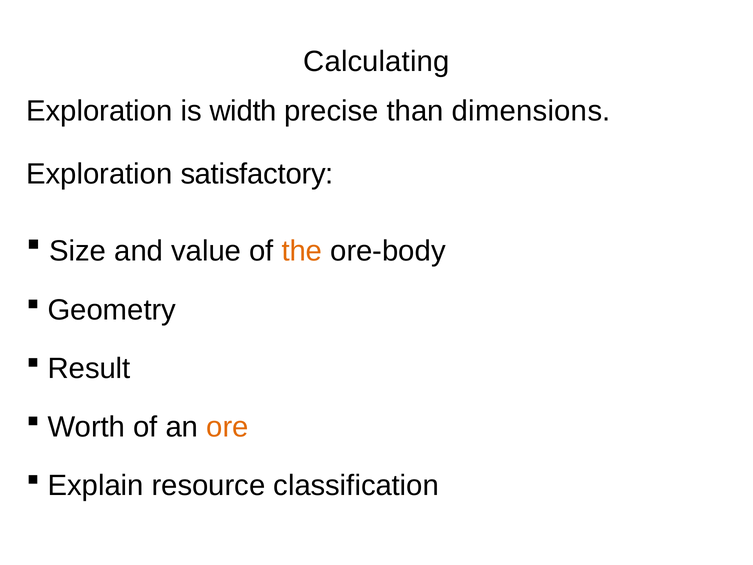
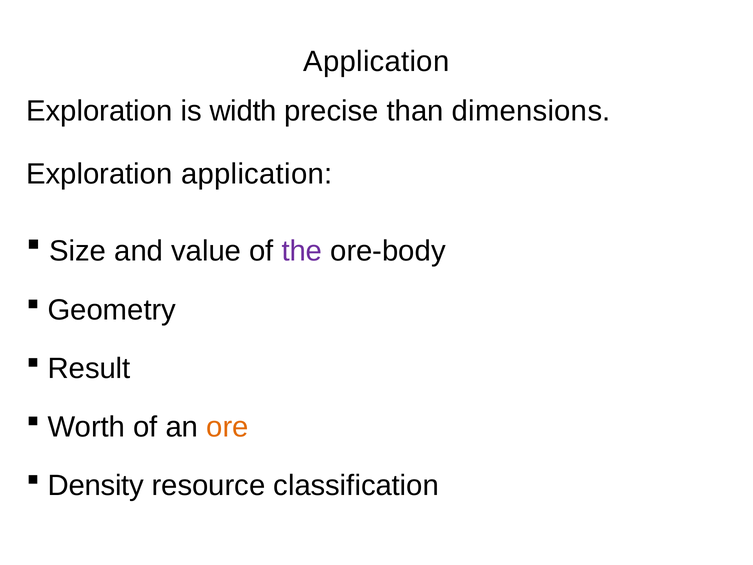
Calculating at (376, 62): Calculating -> Application
Exploration satisfactory: satisfactory -> application
the colour: orange -> purple
Explain: Explain -> Density
